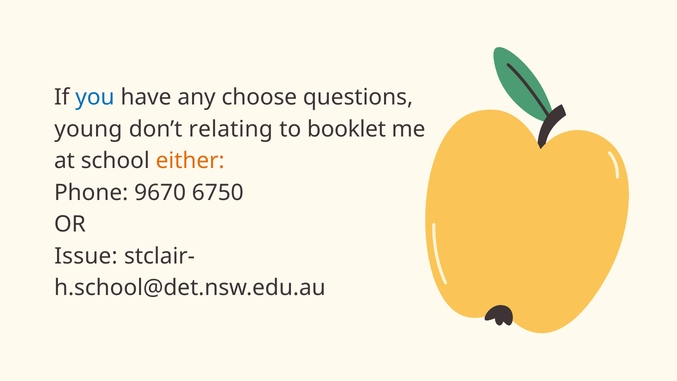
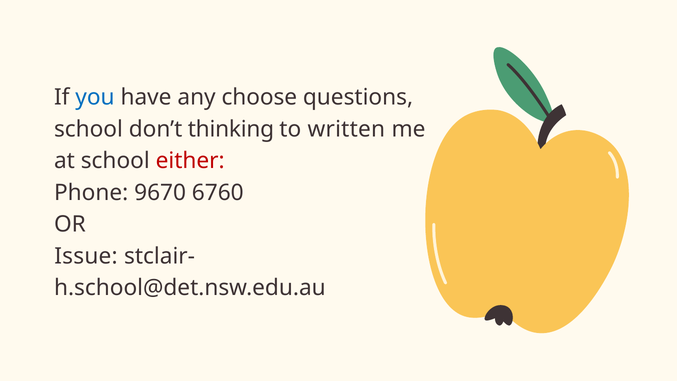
young at (88, 129): young -> school
relating: relating -> thinking
booklet: booklet -> written
either colour: orange -> red
6750: 6750 -> 6760
